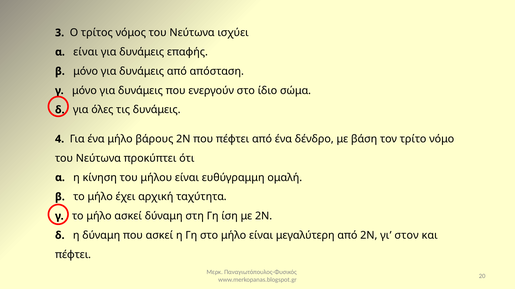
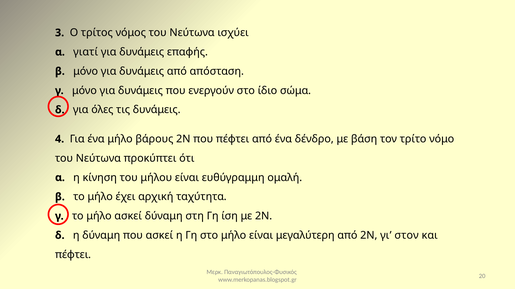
α είναι: είναι -> γιατί
